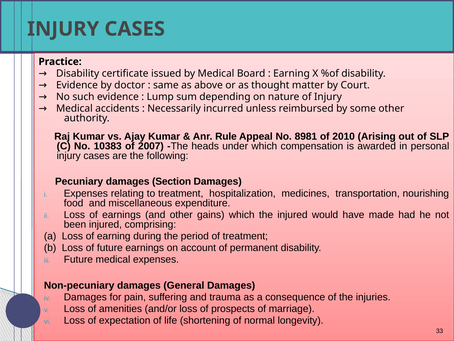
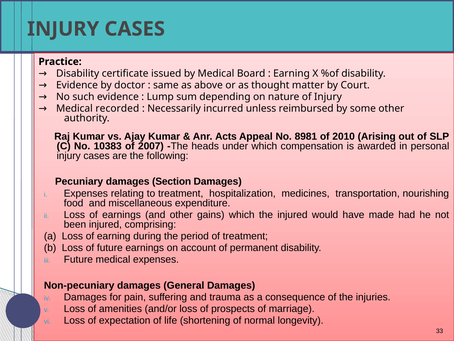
accidents: accidents -> recorded
Rule: Rule -> Acts
